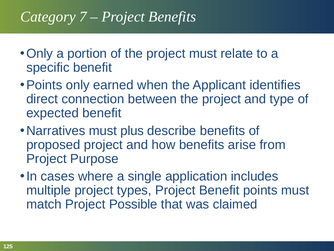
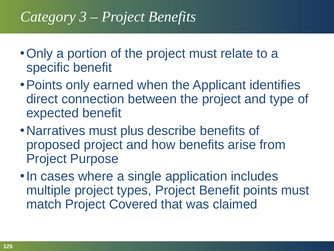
7: 7 -> 3
Possible: Possible -> Covered
